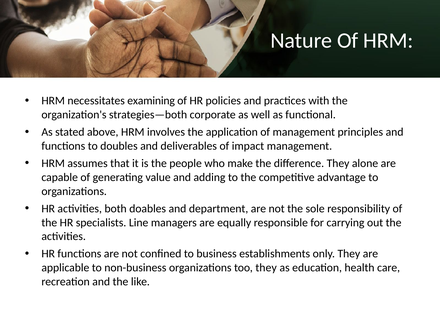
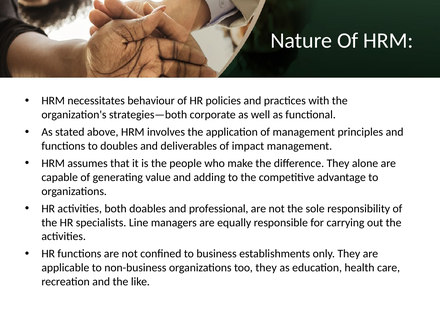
examining: examining -> behaviour
department: department -> professional
